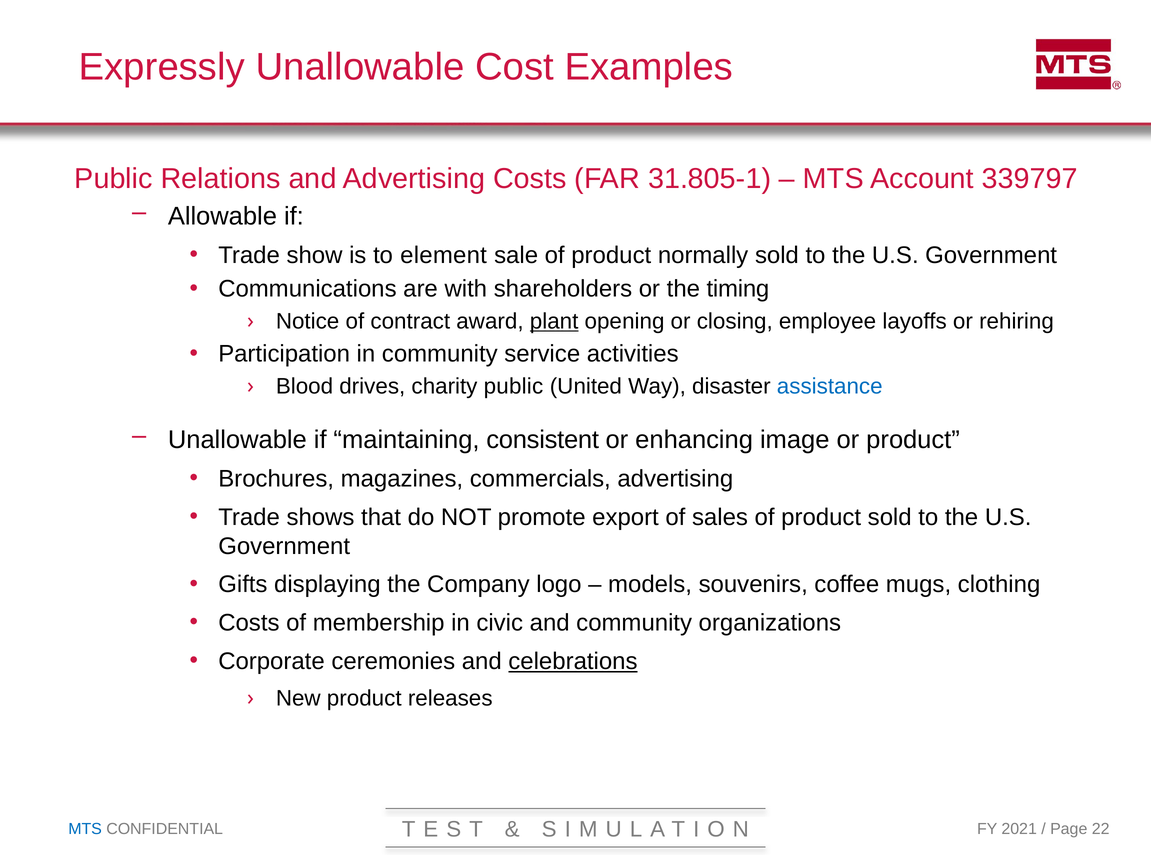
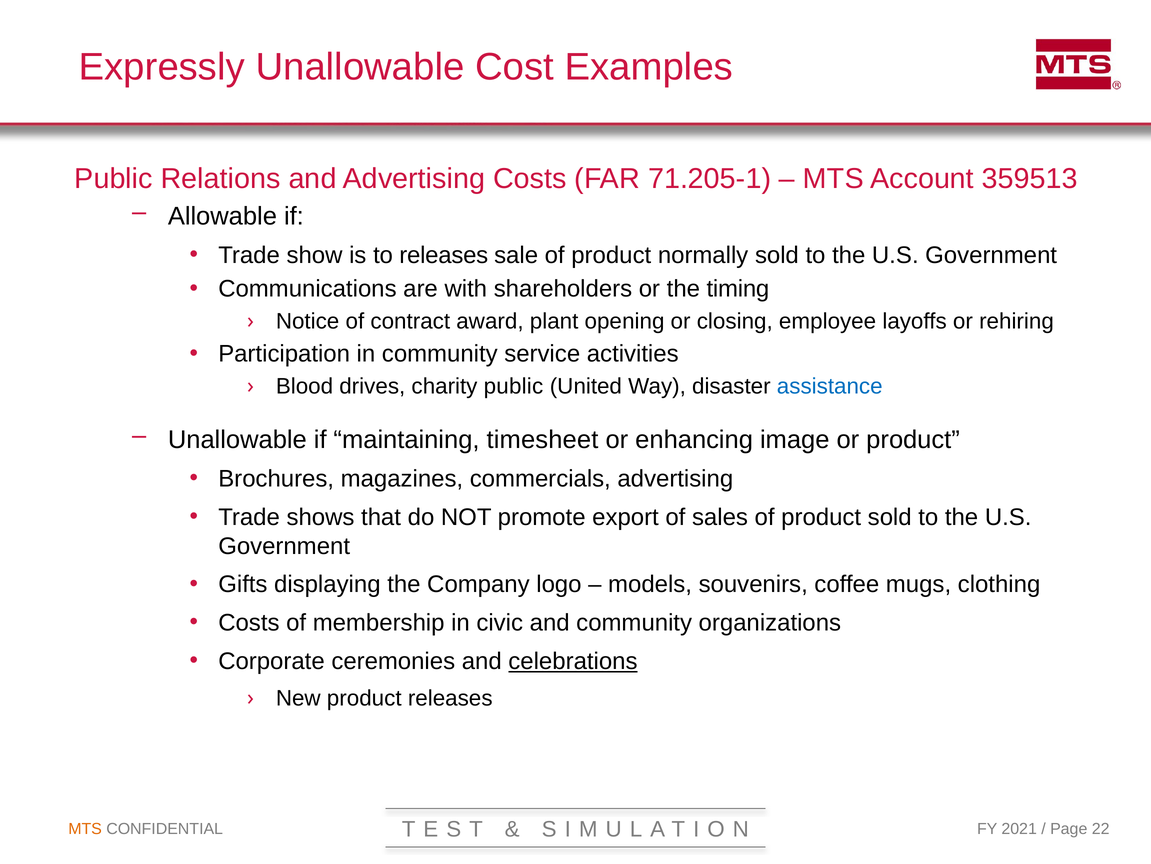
31.805-1: 31.805-1 -> 71.205-1
339797: 339797 -> 359513
to element: element -> releases
plant underline: present -> none
consistent: consistent -> timesheet
MTS at (85, 828) colour: blue -> orange
